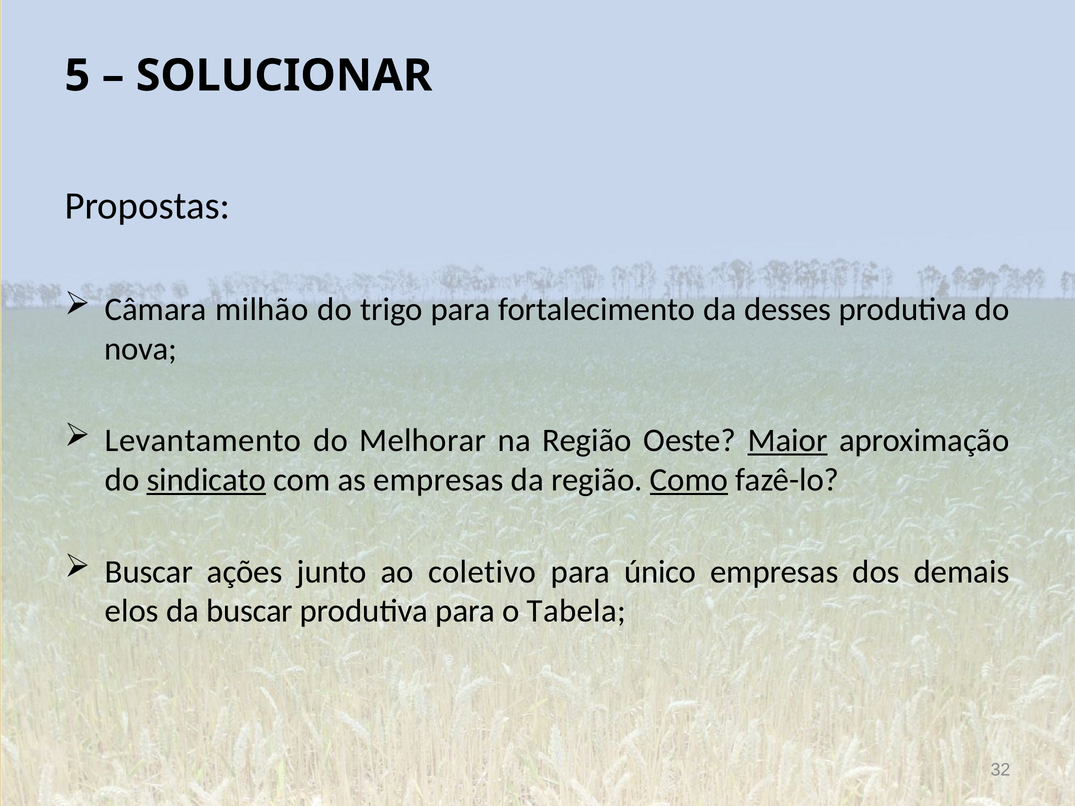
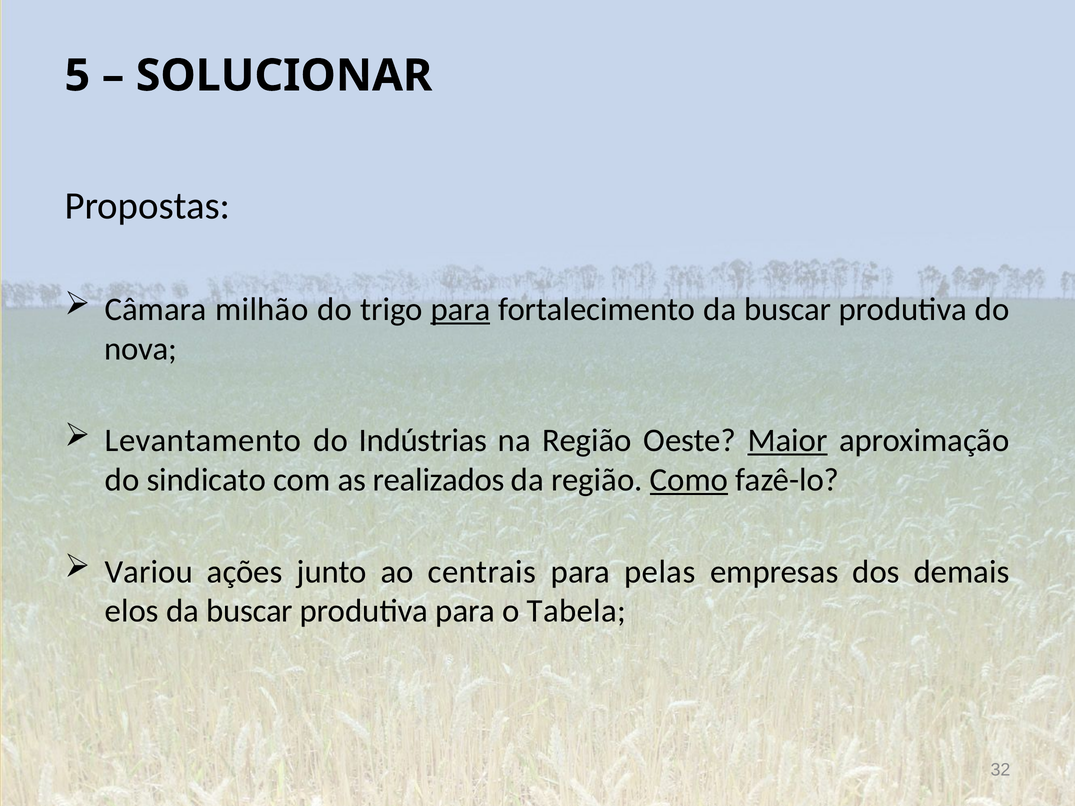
para at (461, 310) underline: none -> present
fortalecimento da desses: desses -> buscar
Melhorar: Melhorar -> Indústrias
sindicato underline: present -> none
as empresas: empresas -> realizados
Buscar at (149, 572): Buscar -> Variou
coletivo: coletivo -> centrais
único: único -> pelas
